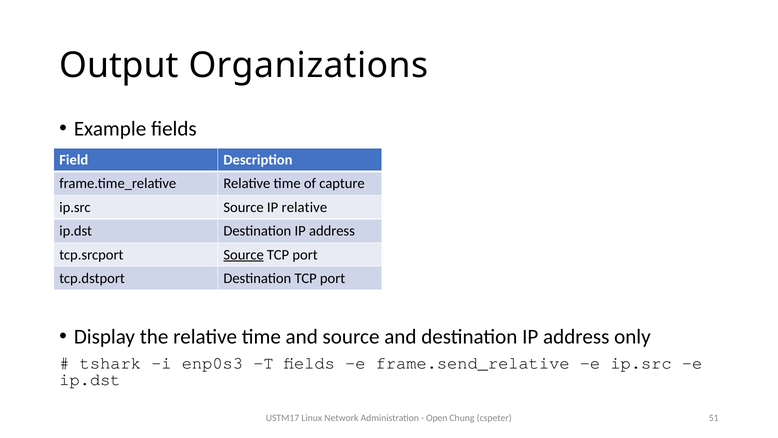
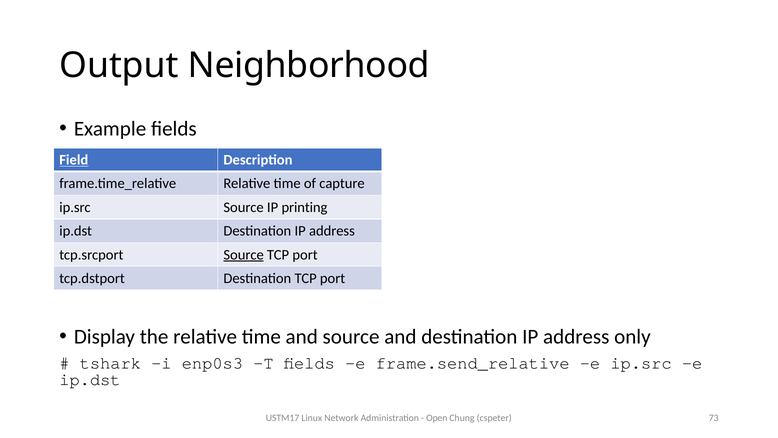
Organizations: Organizations -> Neighborhood
Field underline: none -> present
IP relative: relative -> printing
51: 51 -> 73
